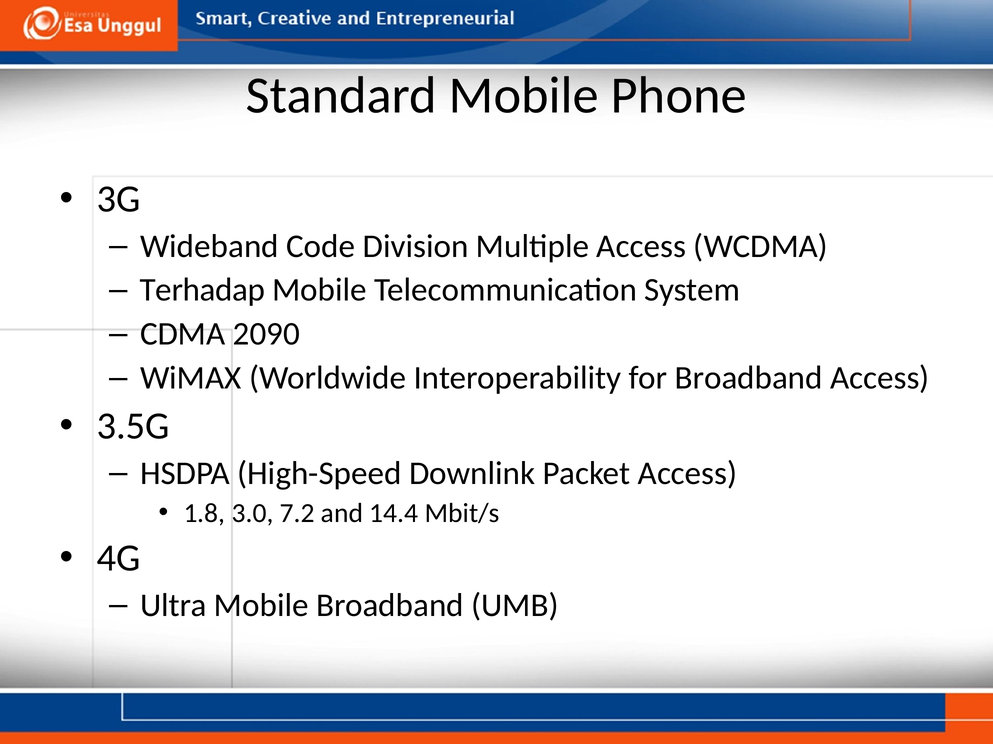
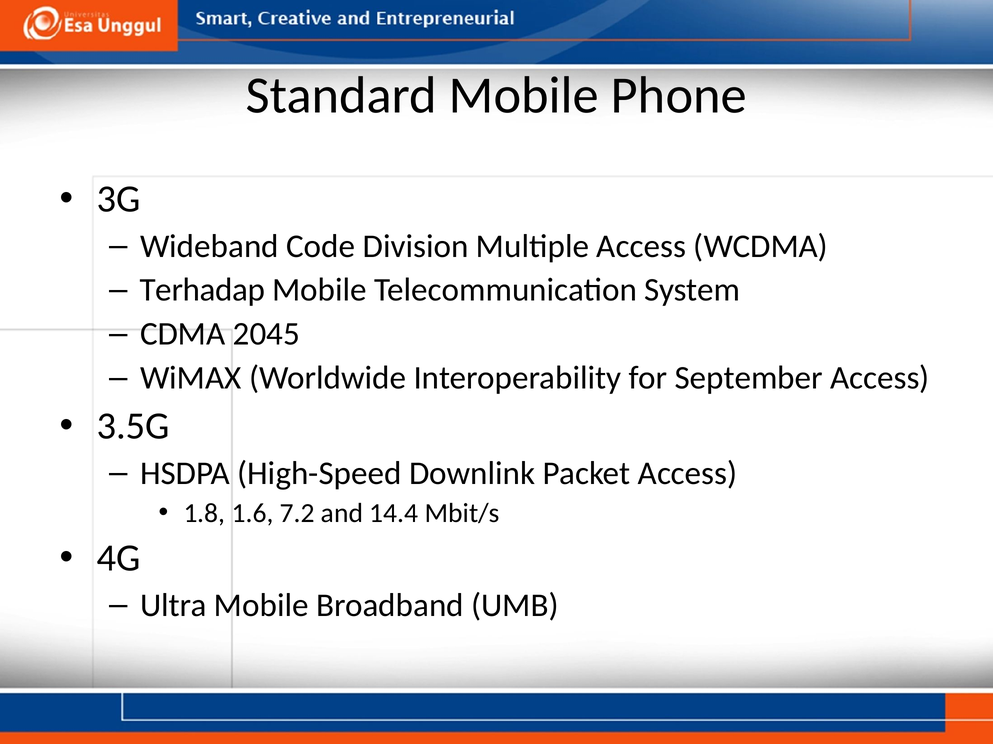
2090: 2090 -> 2045
for Broadband: Broadband -> September
3.0: 3.0 -> 1.6
